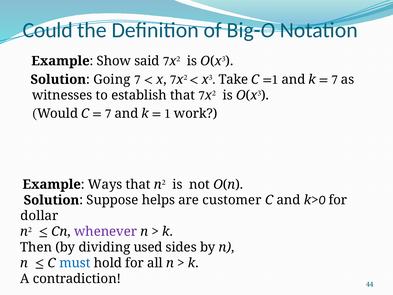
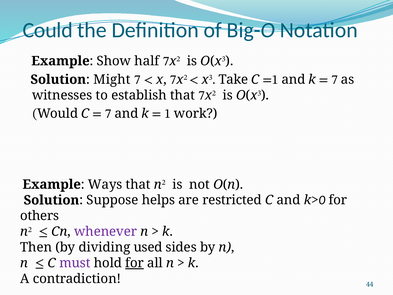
said: said -> half
Going: Going -> Might
customer: customer -> restricted
dollar: dollar -> others
must colour: blue -> purple
for at (135, 263) underline: none -> present
